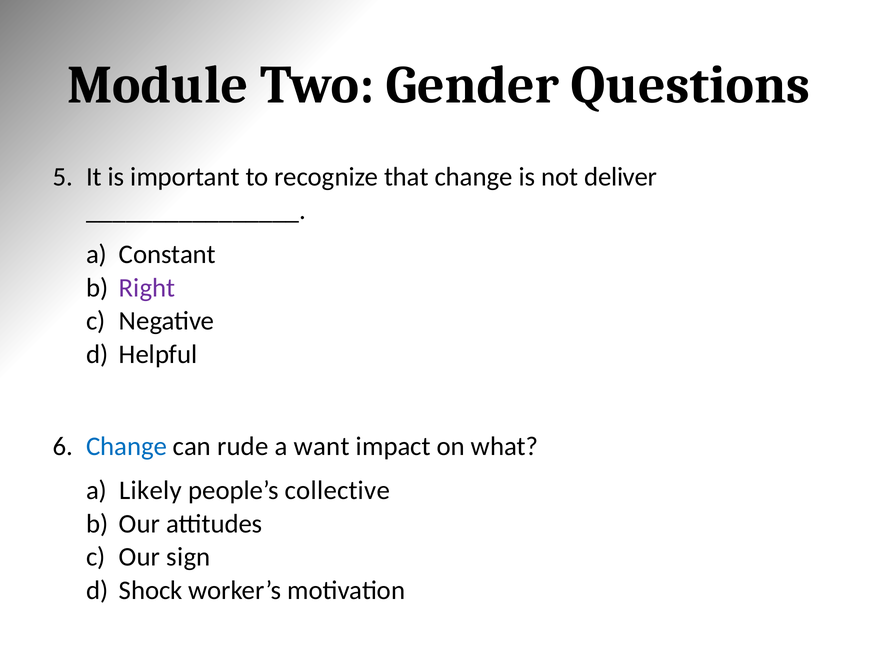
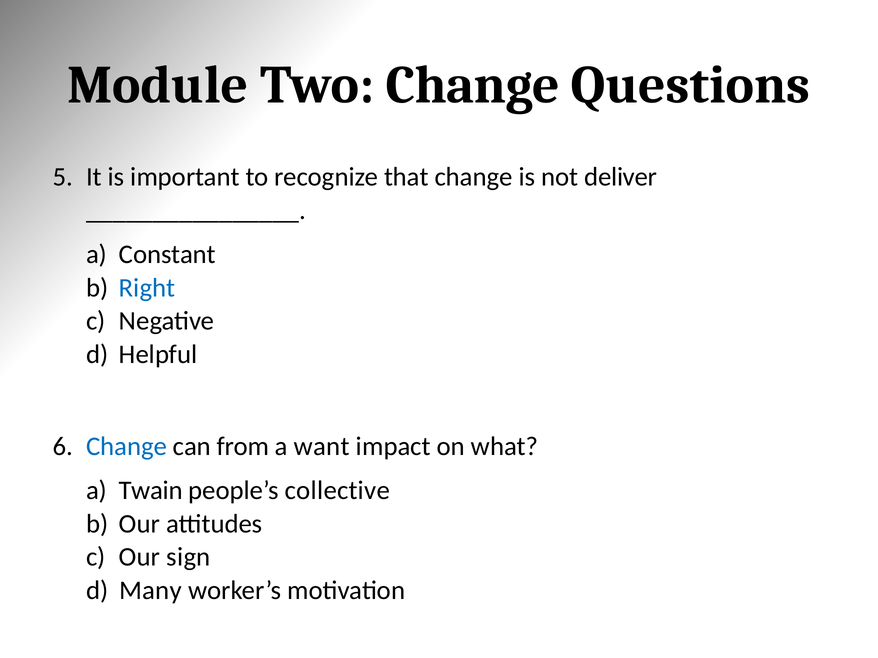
Two Gender: Gender -> Change
Right colour: purple -> blue
rude: rude -> from
Likely: Likely -> Twain
Shock: Shock -> Many
